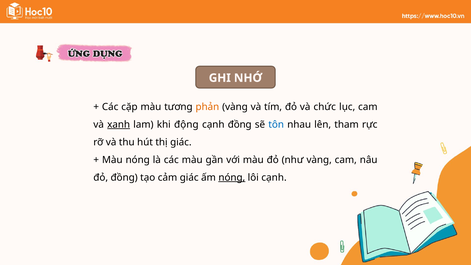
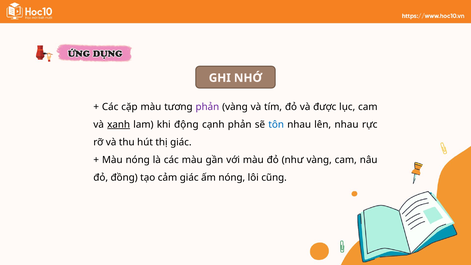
phản at (207, 107) colour: orange -> purple
chức: chức -> được
cạnh đồng: đồng -> phản
lên tham: tham -> nhau
nóng at (232, 177) underline: present -> none
lôi cạnh: cạnh -> cũng
